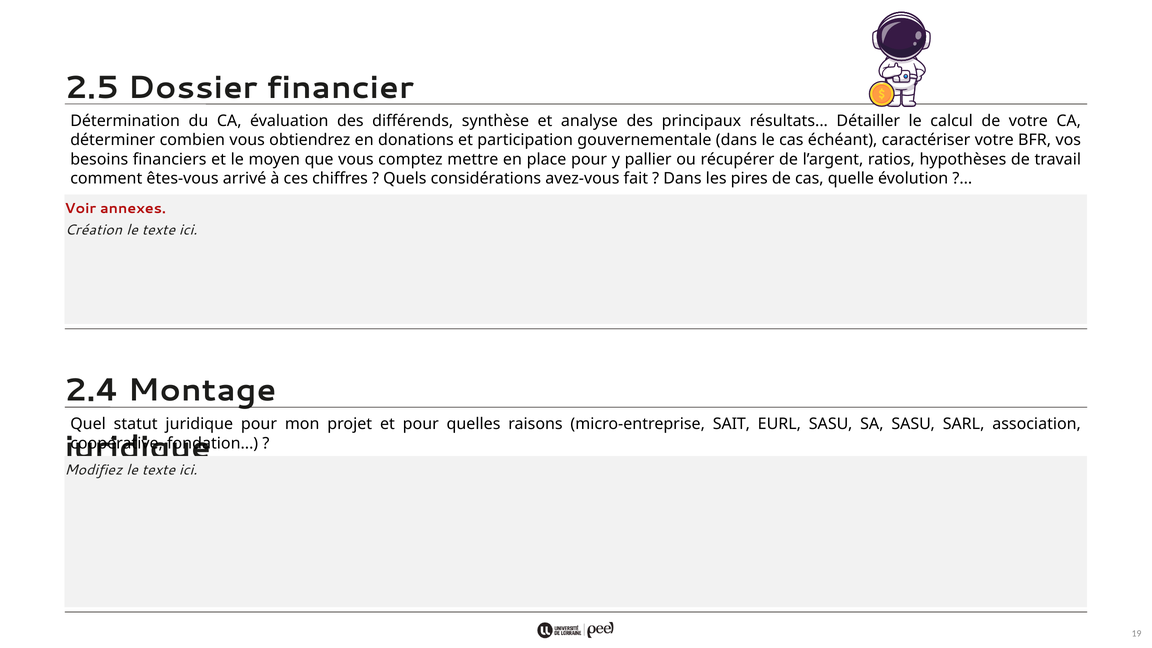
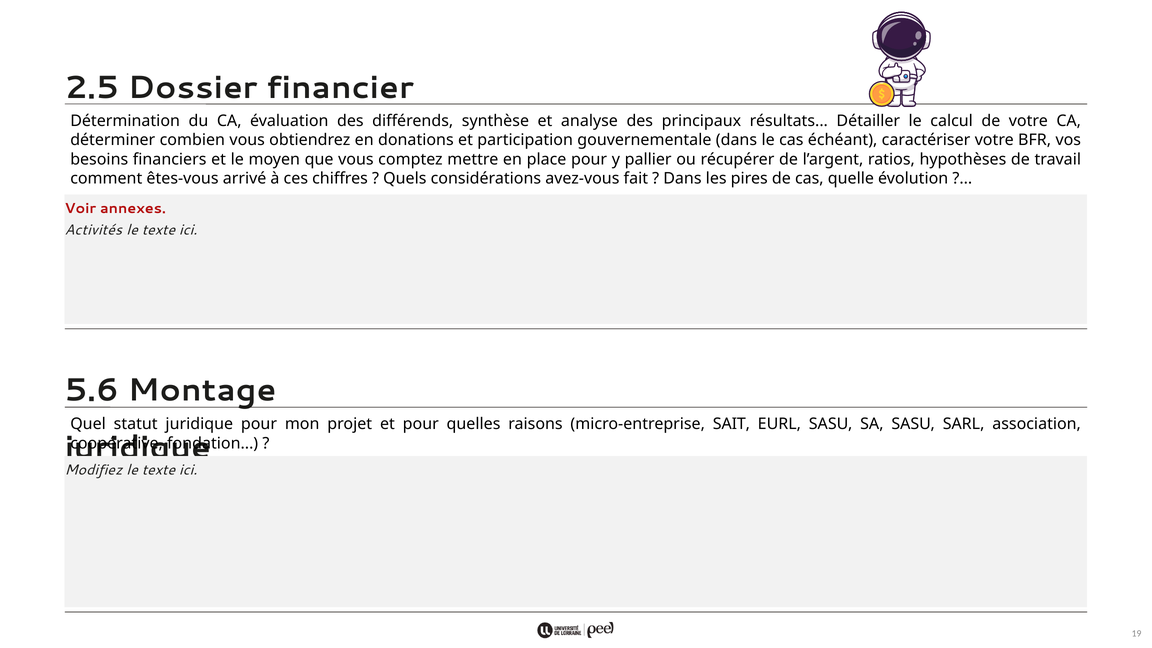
Création: Création -> Activités
2.4: 2.4 -> 5.6
